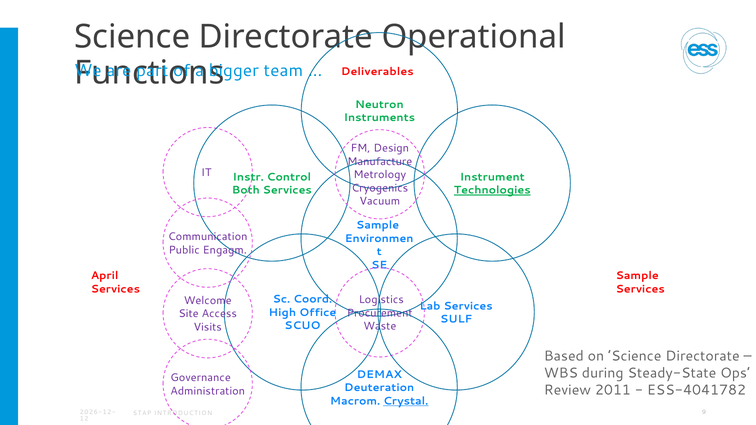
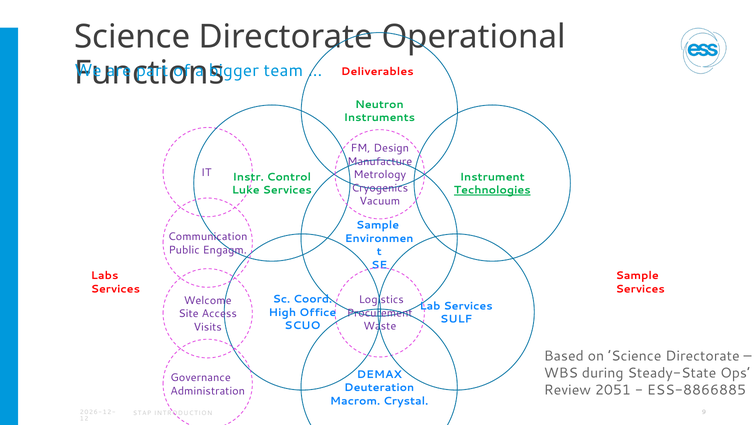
Both: Both -> Luke
April: April -> Labs
2011: 2011 -> 2051
ESS-4041782: ESS-4041782 -> ESS-8866885
Crystal underline: present -> none
